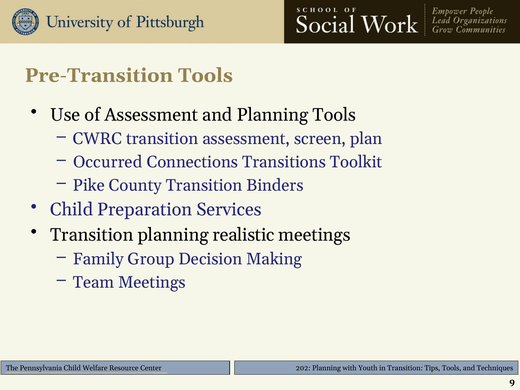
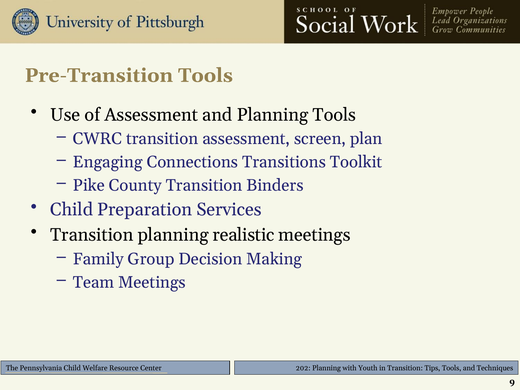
Occurred: Occurred -> Engaging
